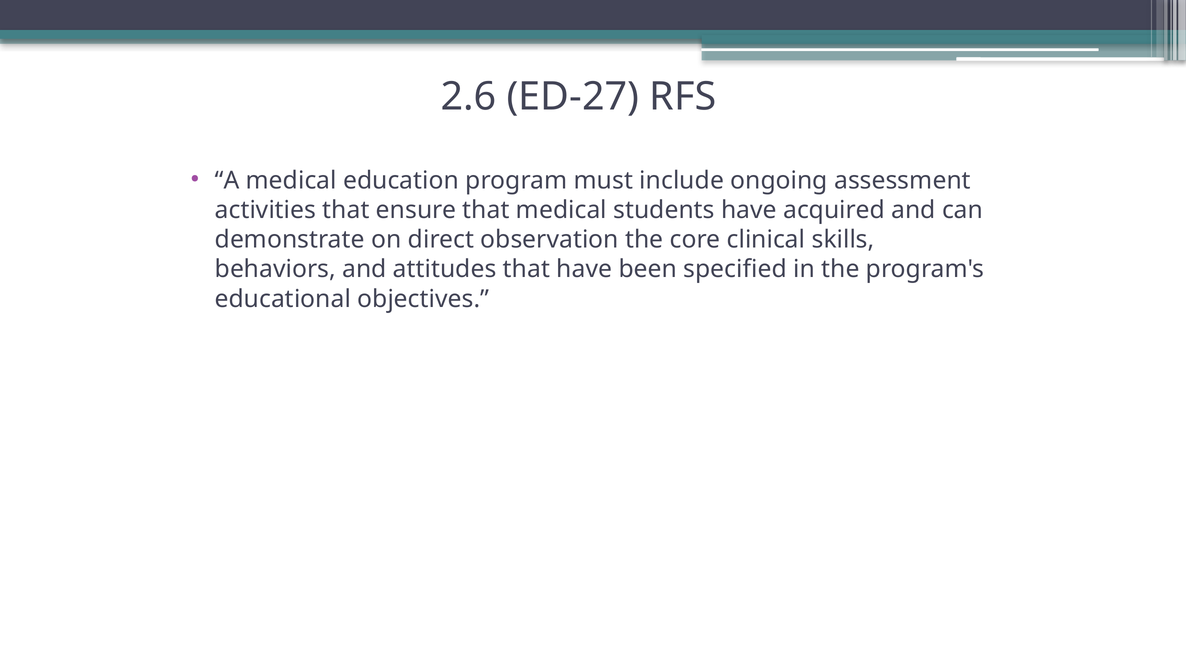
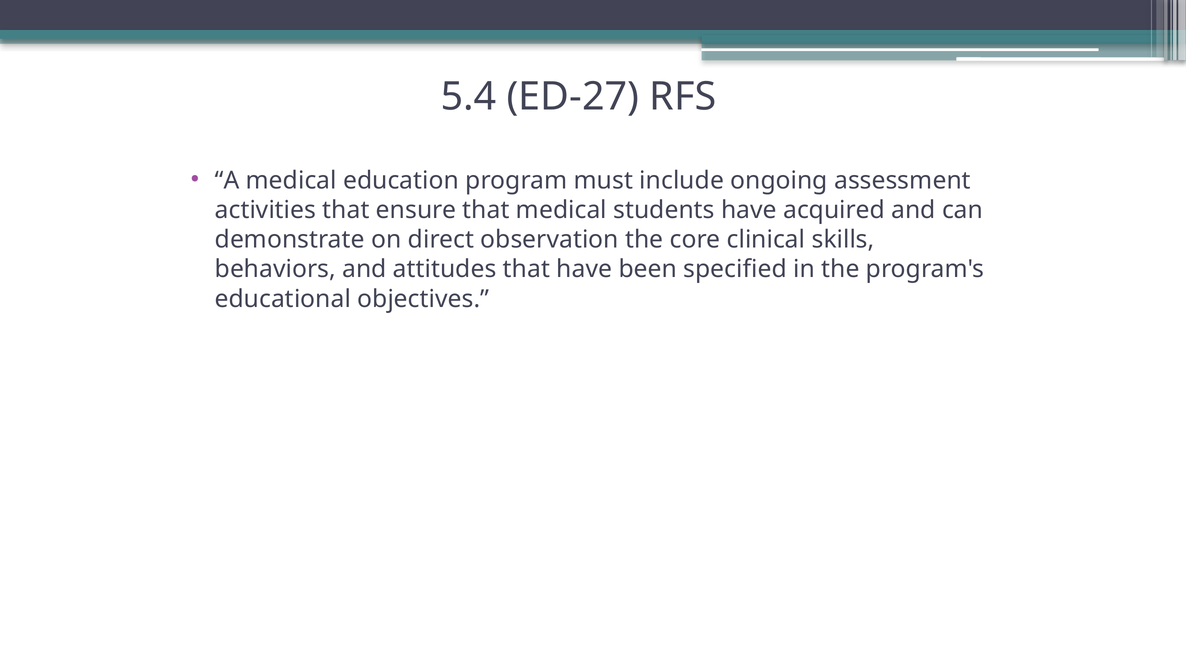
2.6: 2.6 -> 5.4
